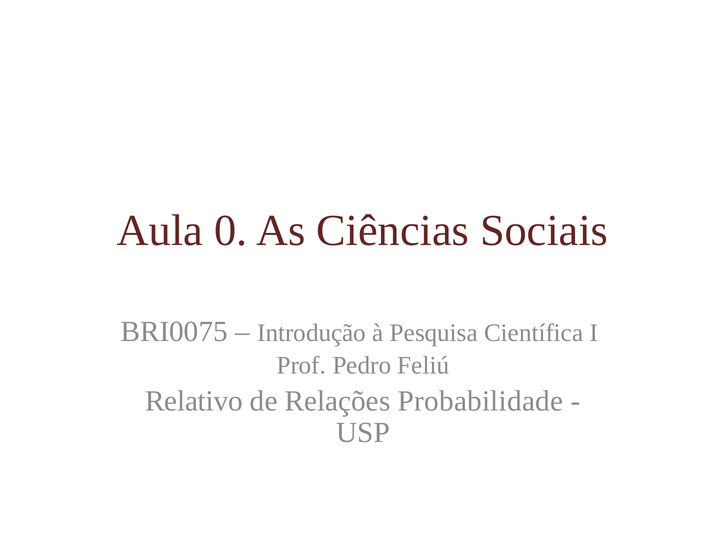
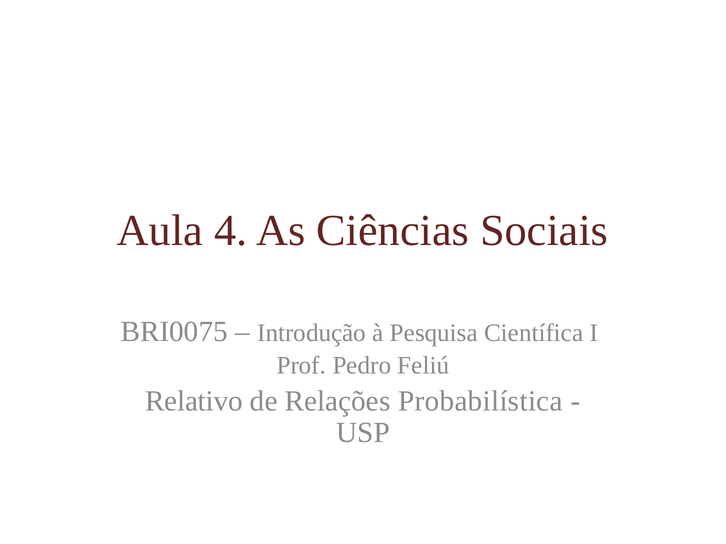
0: 0 -> 4
Probabilidade: Probabilidade -> Probabilística
